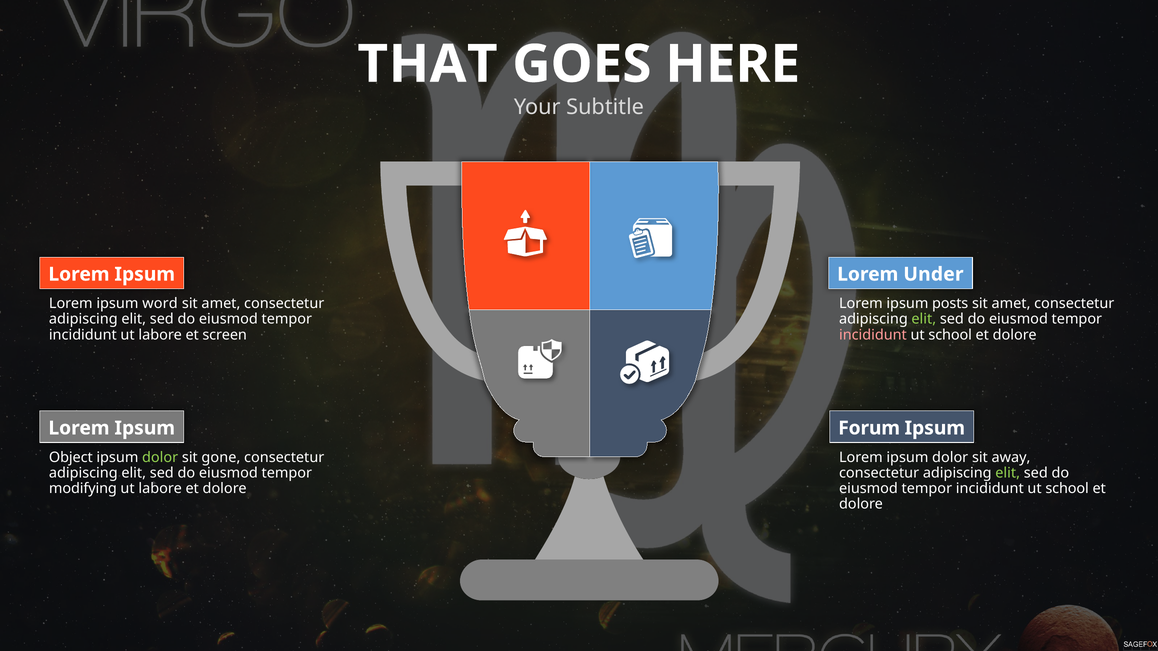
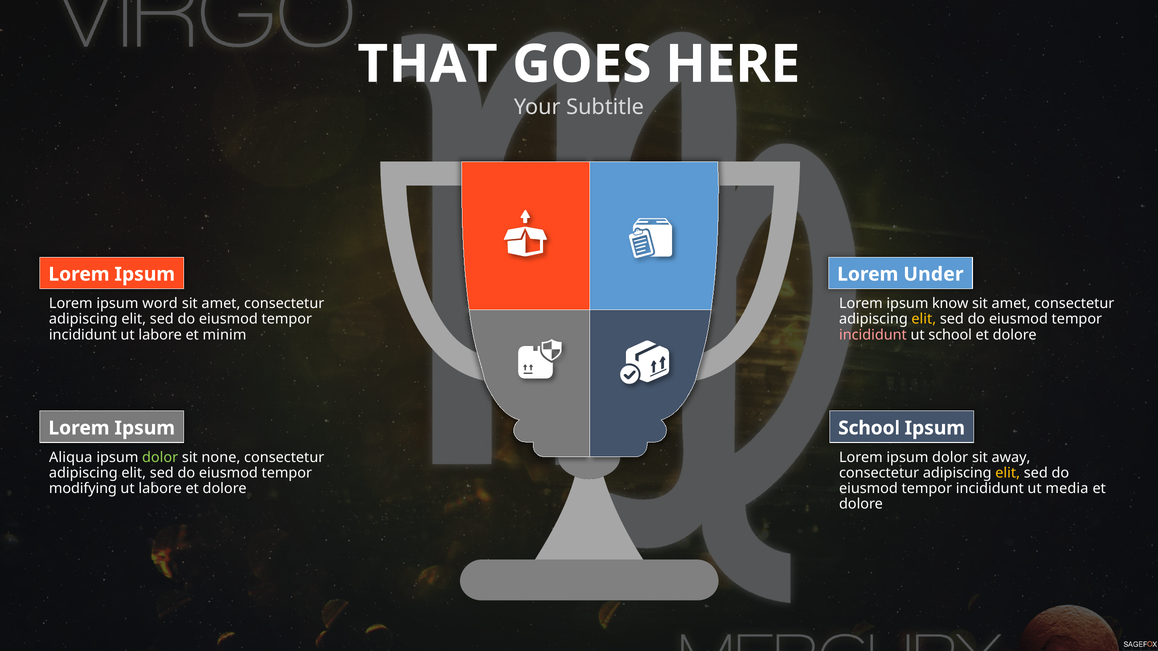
posts: posts -> know
elit at (924, 319) colour: light green -> yellow
screen: screen -> minim
Forum at (869, 428): Forum -> School
Object: Object -> Aliqua
gone: gone -> none
elit at (1008, 473) colour: light green -> yellow
school at (1067, 489): school -> media
